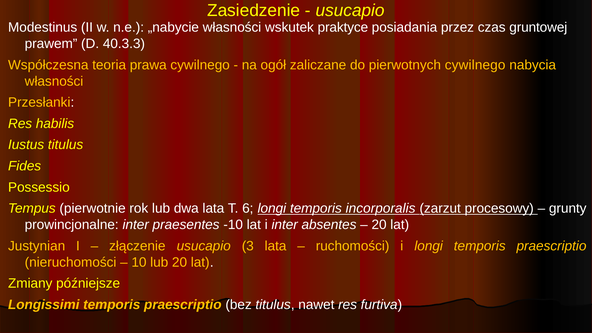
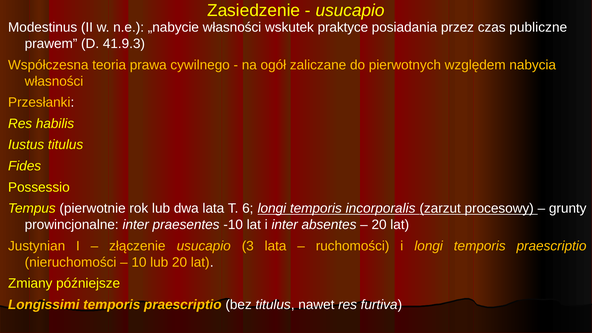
gruntowej: gruntowej -> publiczne
40.3.3: 40.3.3 -> 41.9.3
pierwotnych cywilnego: cywilnego -> względem
